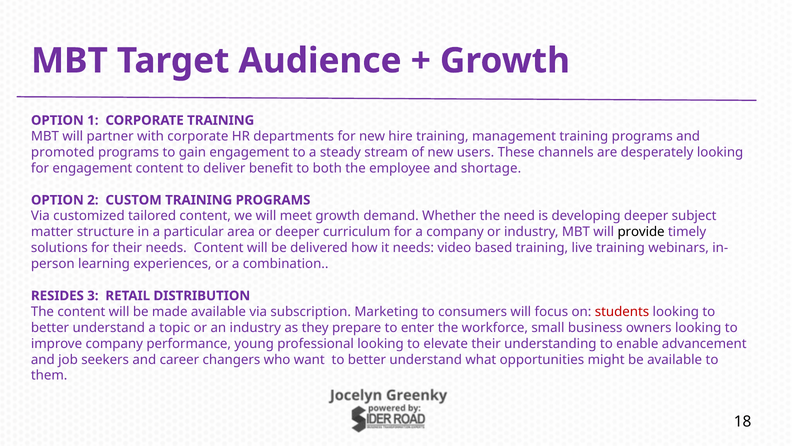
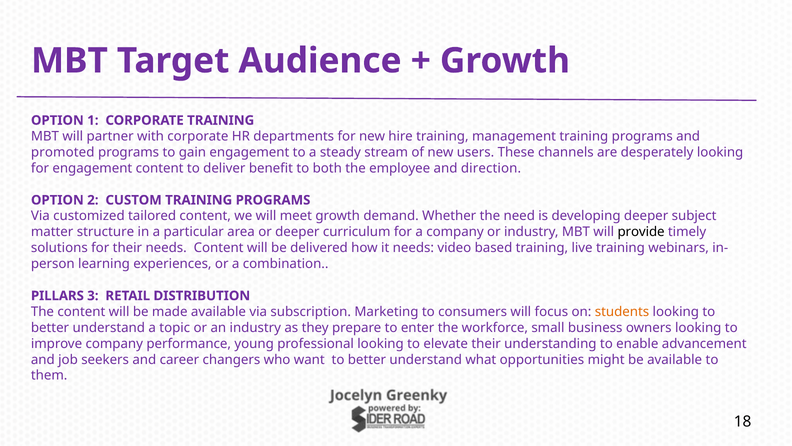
shortage: shortage -> direction
RESIDES: RESIDES -> PILLARS
students colour: red -> orange
